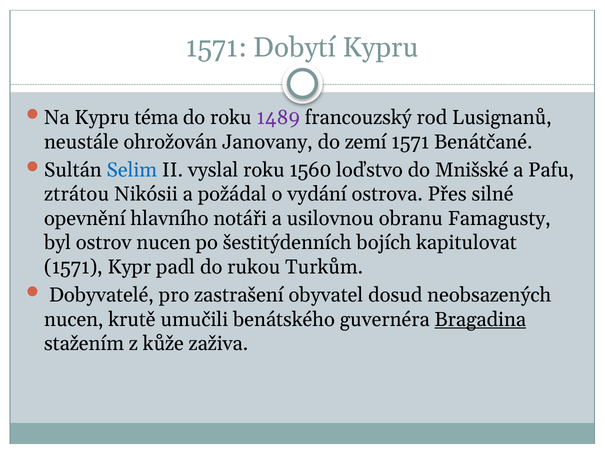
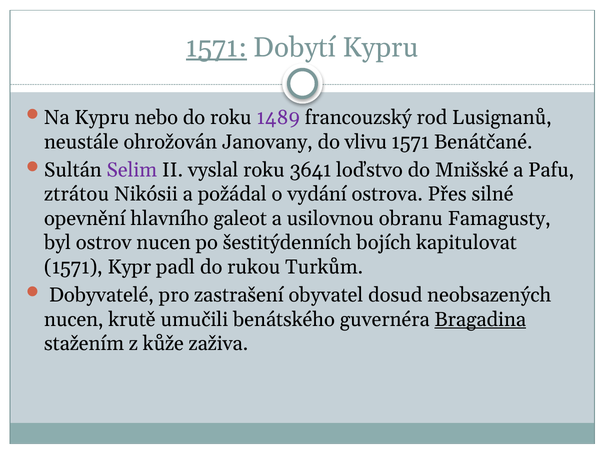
1571 at (216, 48) underline: none -> present
téma: téma -> nebo
zemí: zemí -> vlivu
Selim colour: blue -> purple
1560: 1560 -> 3641
notáři: notáři -> galeot
